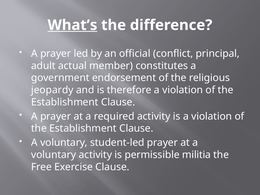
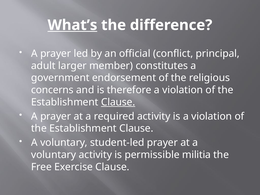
actual: actual -> larger
jeopardy: jeopardy -> concerns
Clause at (118, 102) underline: none -> present
